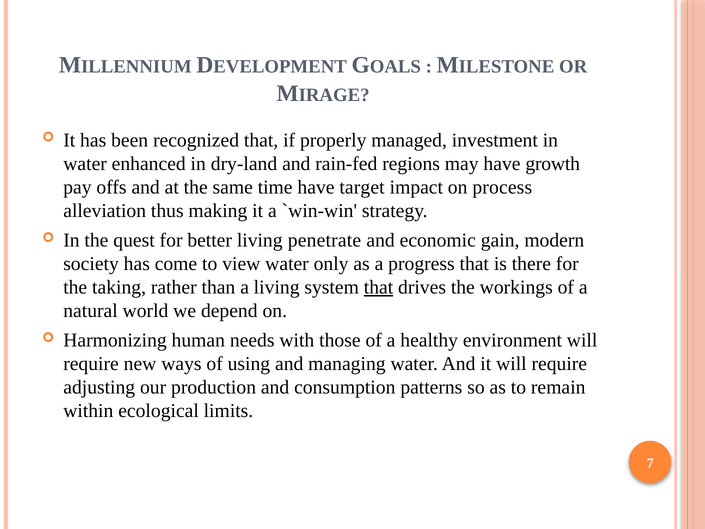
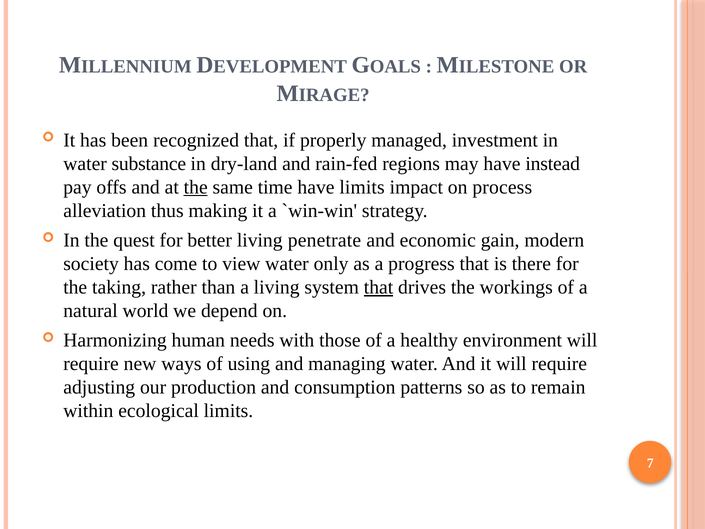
enhanced: enhanced -> substance
growth: growth -> instead
the at (196, 187) underline: none -> present
have target: target -> limits
